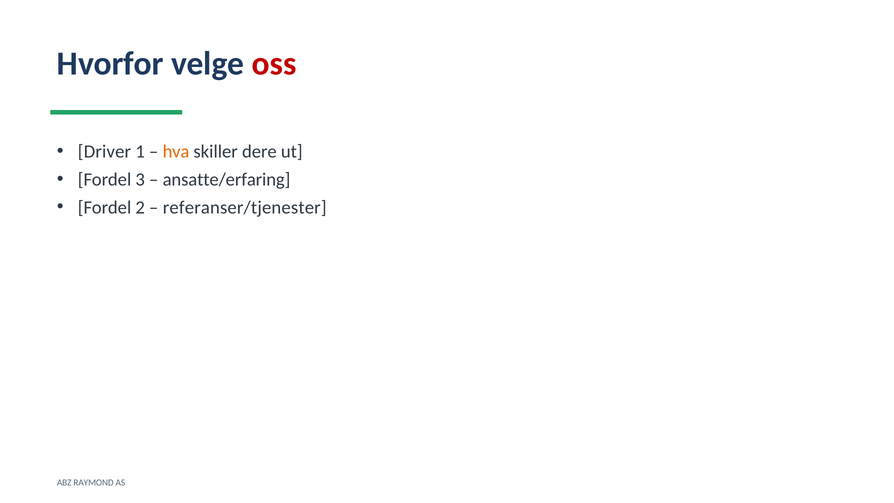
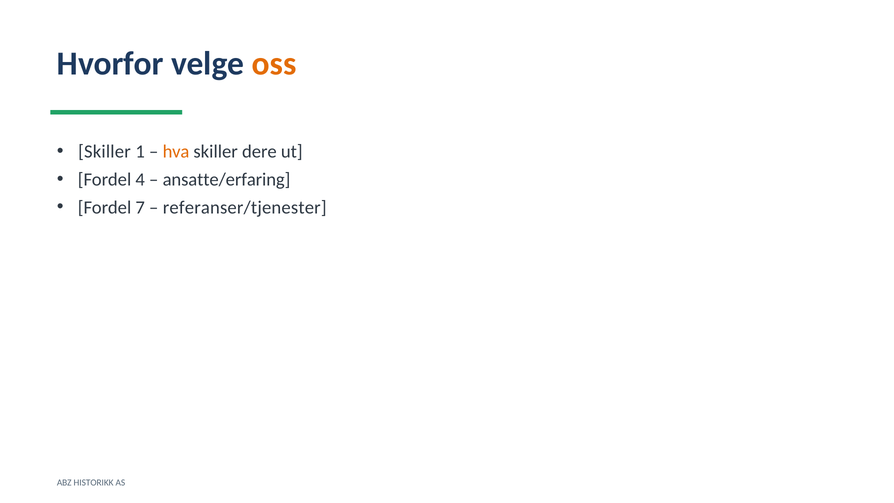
oss colour: red -> orange
Driver at (104, 151): Driver -> Skiller
3: 3 -> 4
2: 2 -> 7
RAYMOND: RAYMOND -> HISTORIKK
